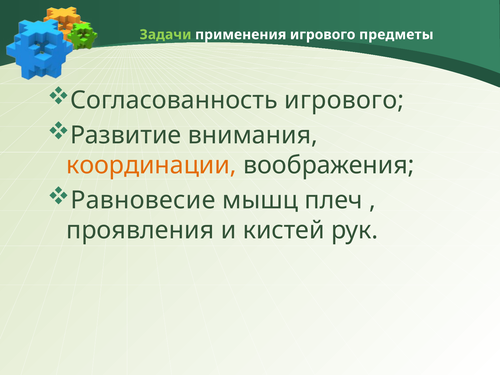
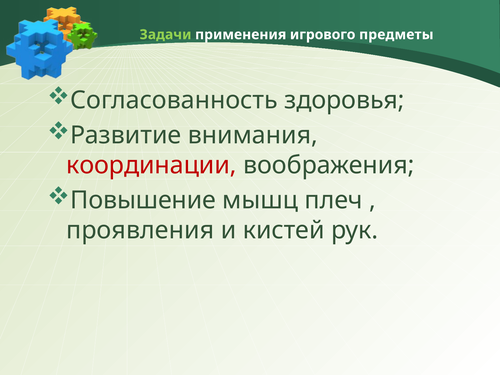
Согласованность игрового: игрового -> здоровья
координации colour: orange -> red
Равновесие: Равновесие -> Повышение
